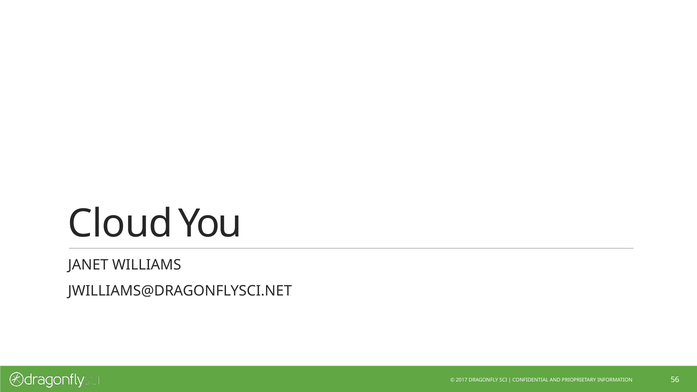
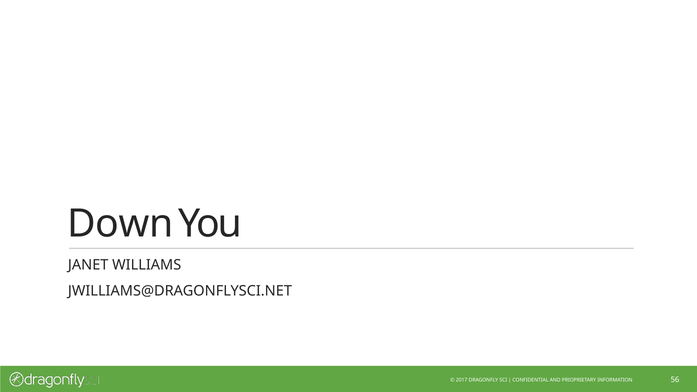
Cloud: Cloud -> Down
